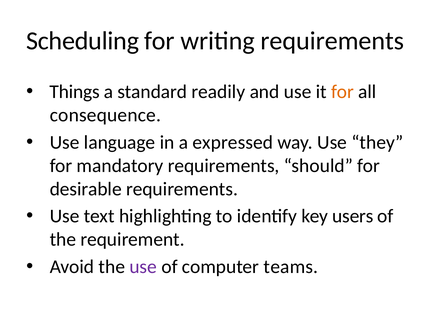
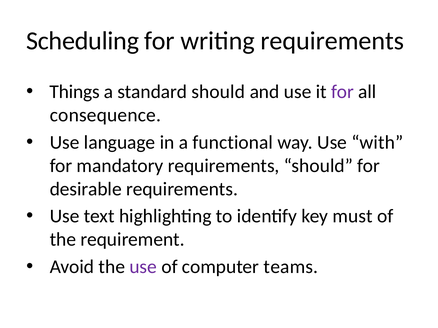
standard readily: readily -> should
for at (343, 92) colour: orange -> purple
expressed: expressed -> functional
they: they -> with
users: users -> must
